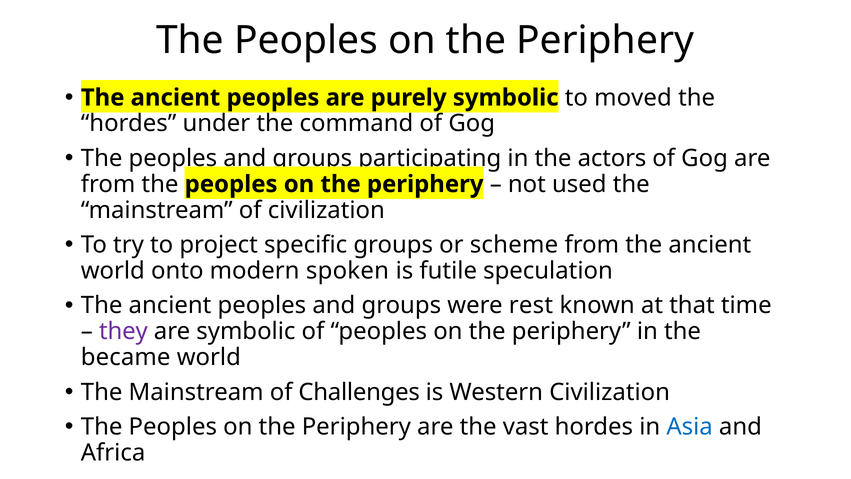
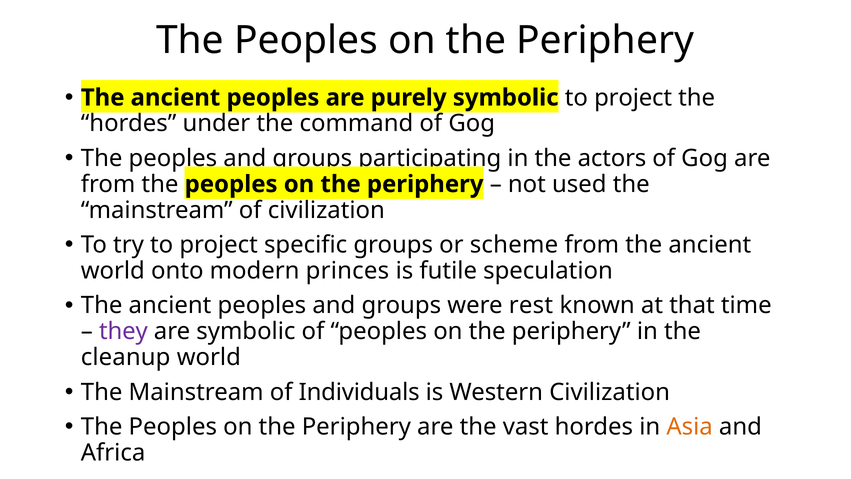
symbolic to moved: moved -> project
spoken: spoken -> princes
became: became -> cleanup
Challenges: Challenges -> Individuals
Asia colour: blue -> orange
